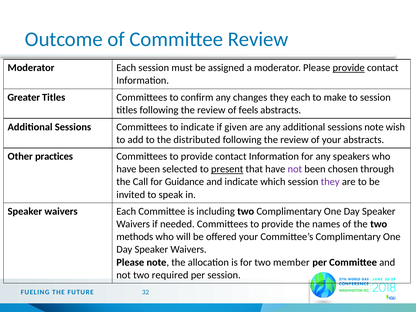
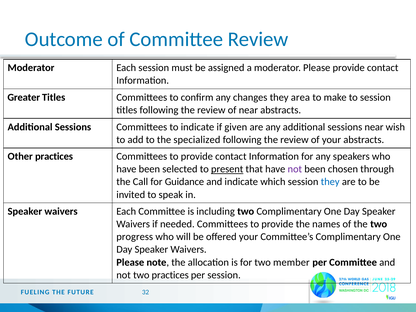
provide at (349, 68) underline: present -> none
they each: each -> area
of feels: feels -> near
sessions note: note -> near
distributed: distributed -> specialized
they at (330, 182) colour: purple -> blue
methods: methods -> progress
two required: required -> practices
